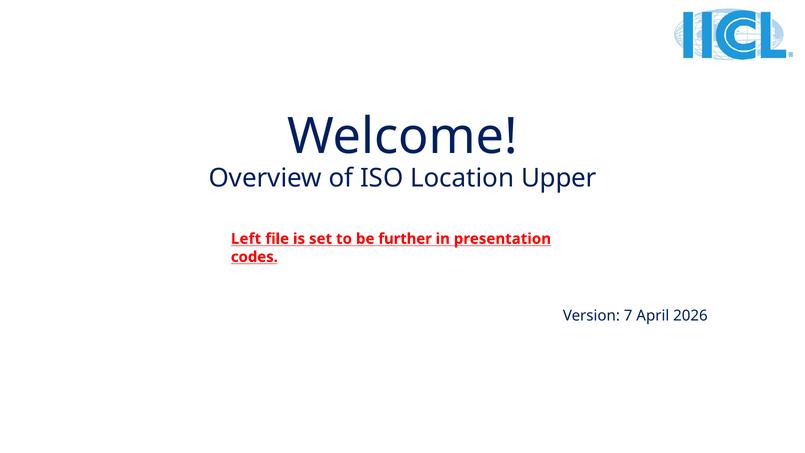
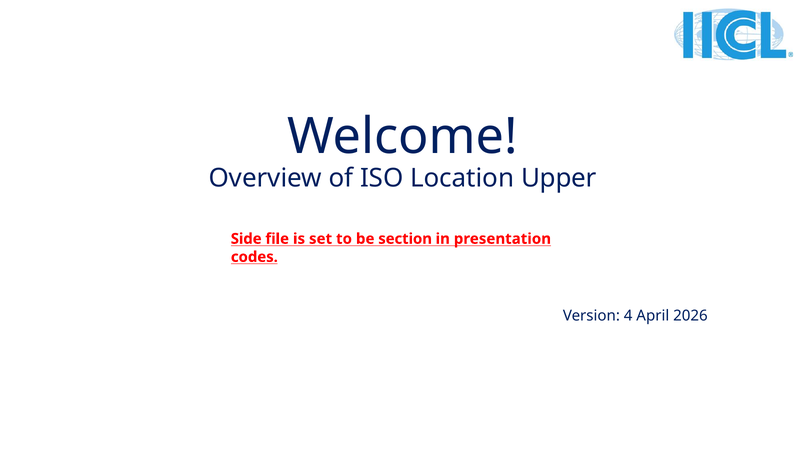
Left: Left -> Side
further: further -> section
7: 7 -> 4
